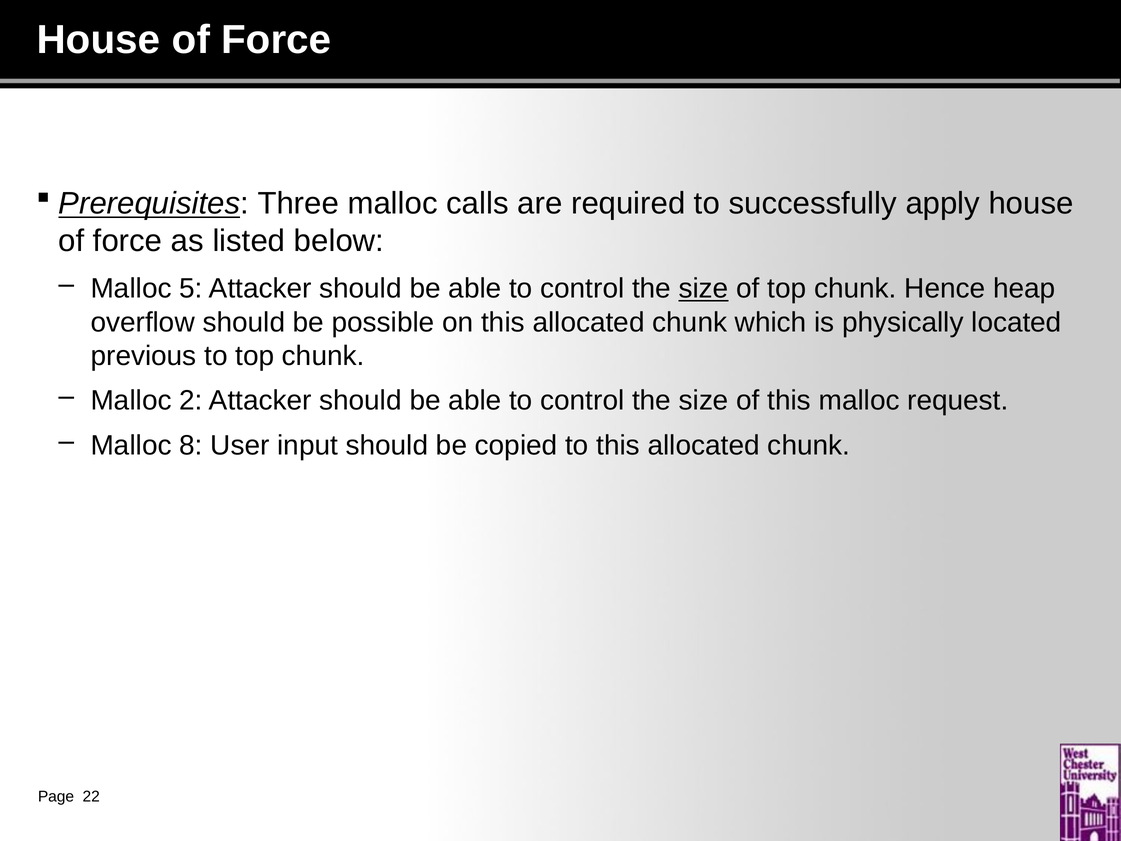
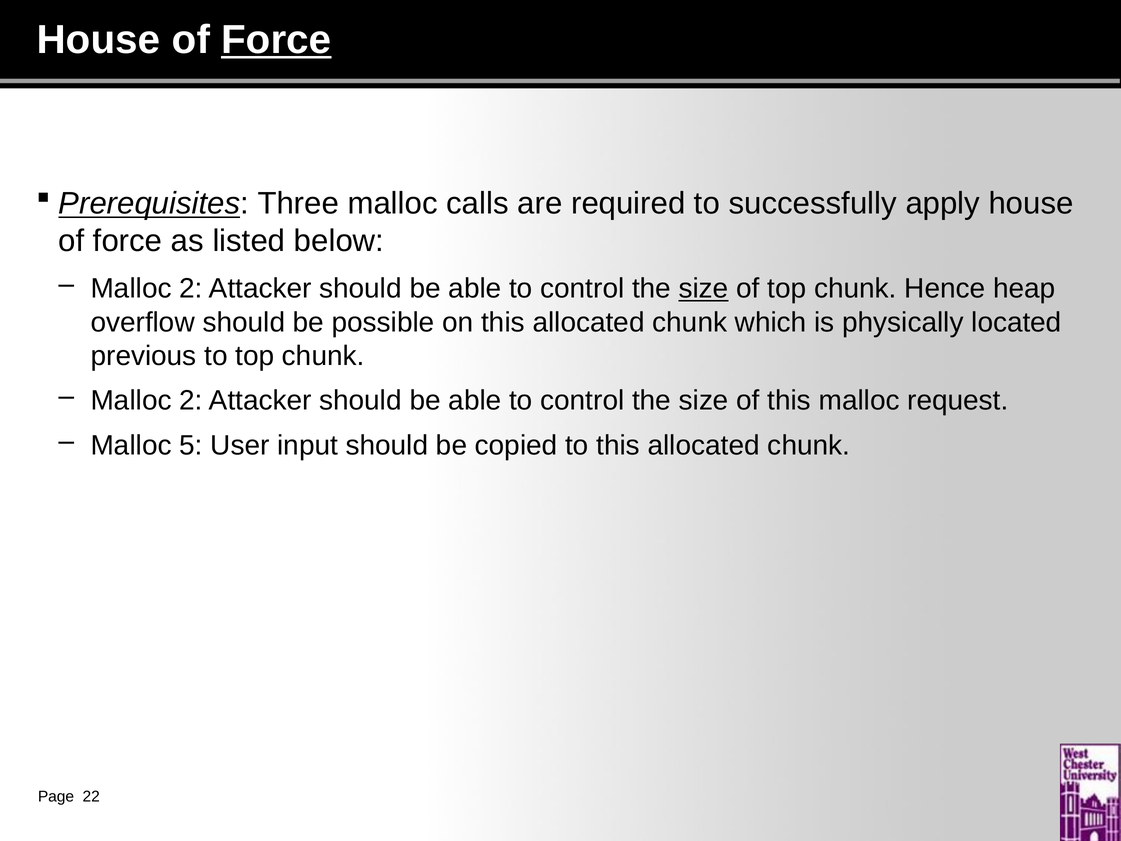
Force at (276, 40) underline: none -> present
5 at (191, 289): 5 -> 2
8: 8 -> 5
